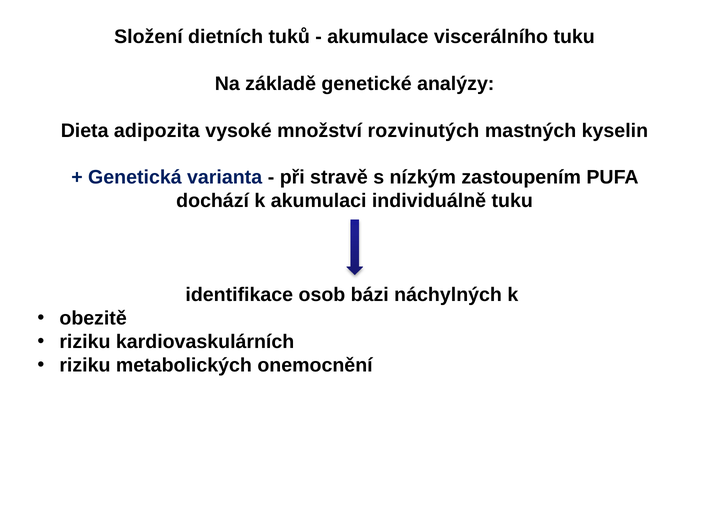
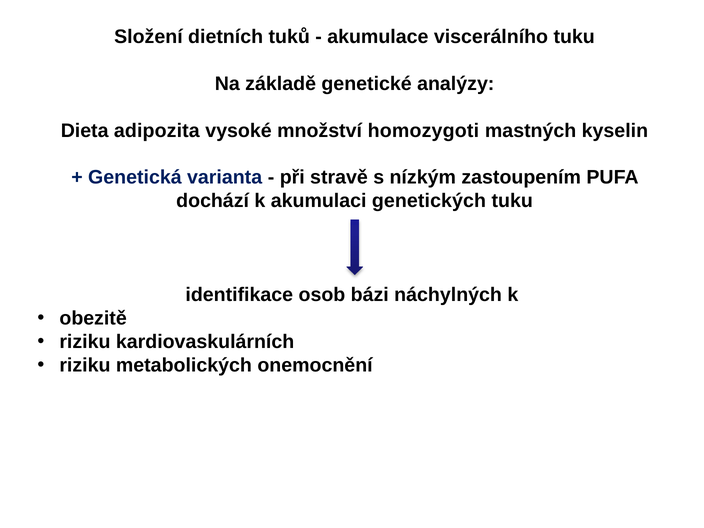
rozvinutých: rozvinutých -> homozygoti
individuálně: individuálně -> genetických
